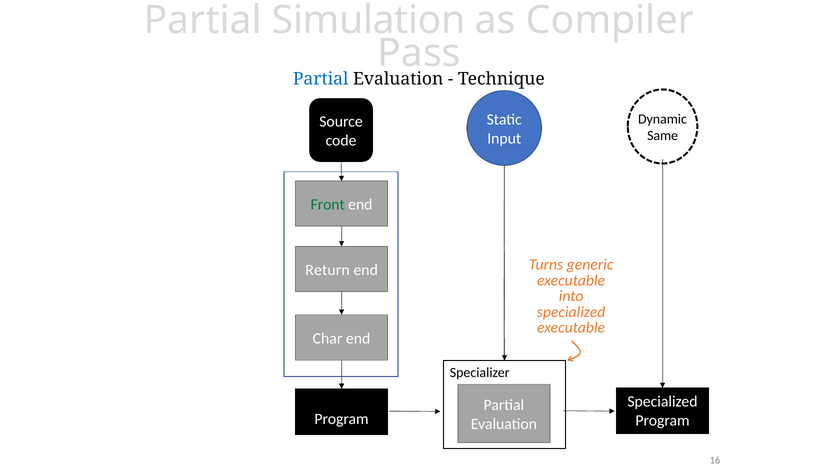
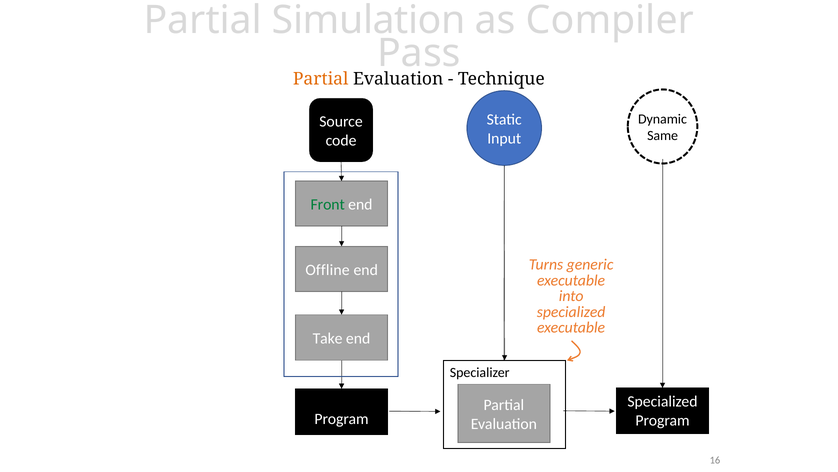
Partial at (321, 79) colour: blue -> orange
Return: Return -> Offline
Char: Char -> Take
